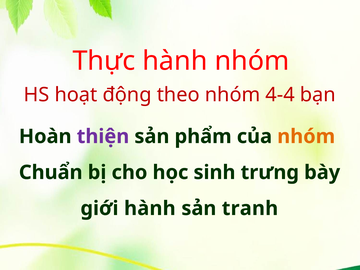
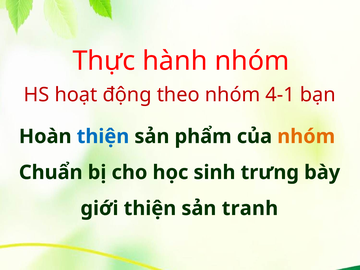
4-4: 4-4 -> 4-1
thiện at (103, 136) colour: purple -> blue
giới hành: hành -> thiện
